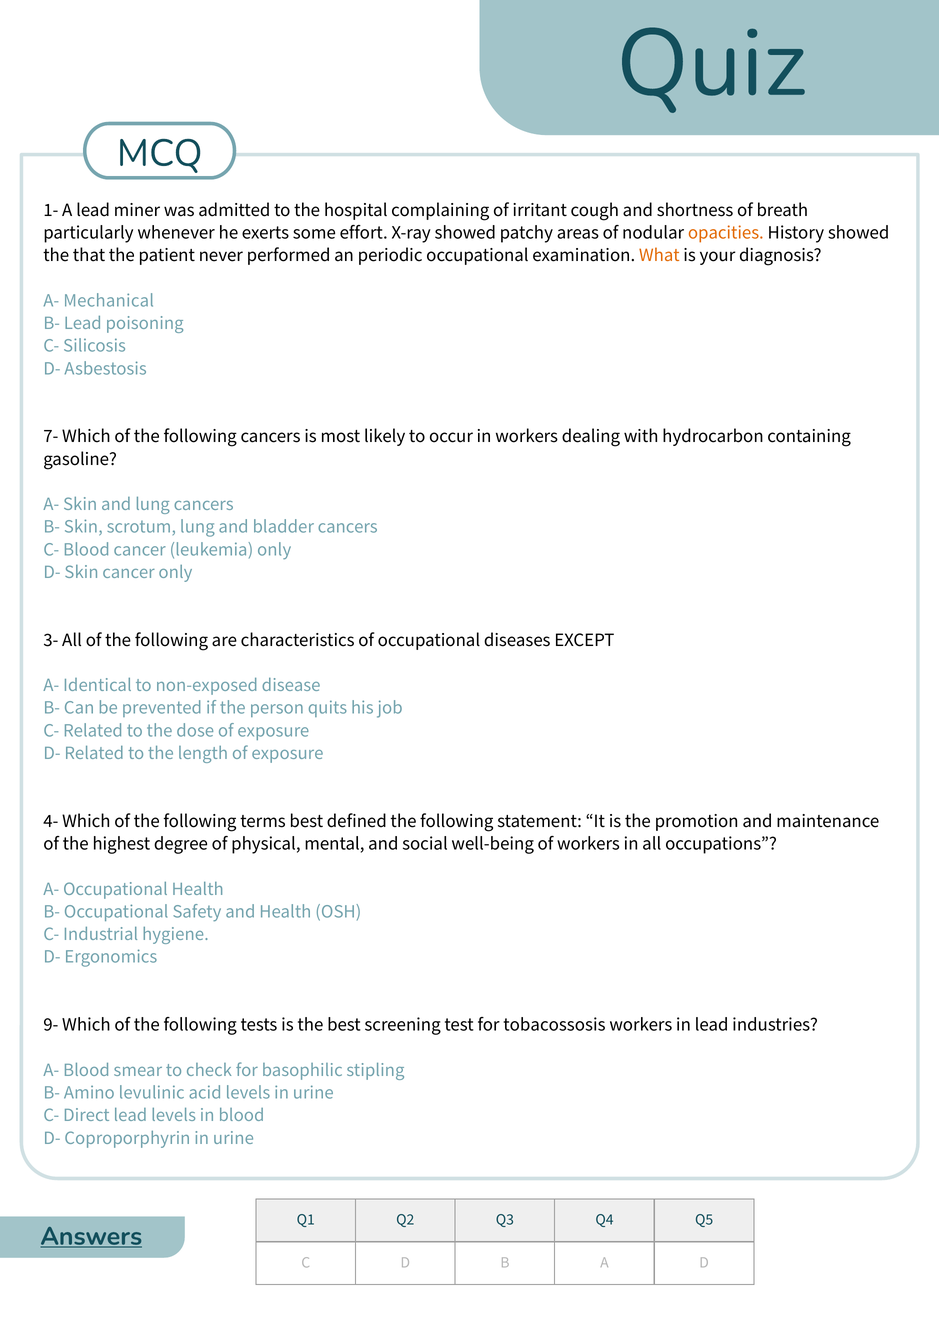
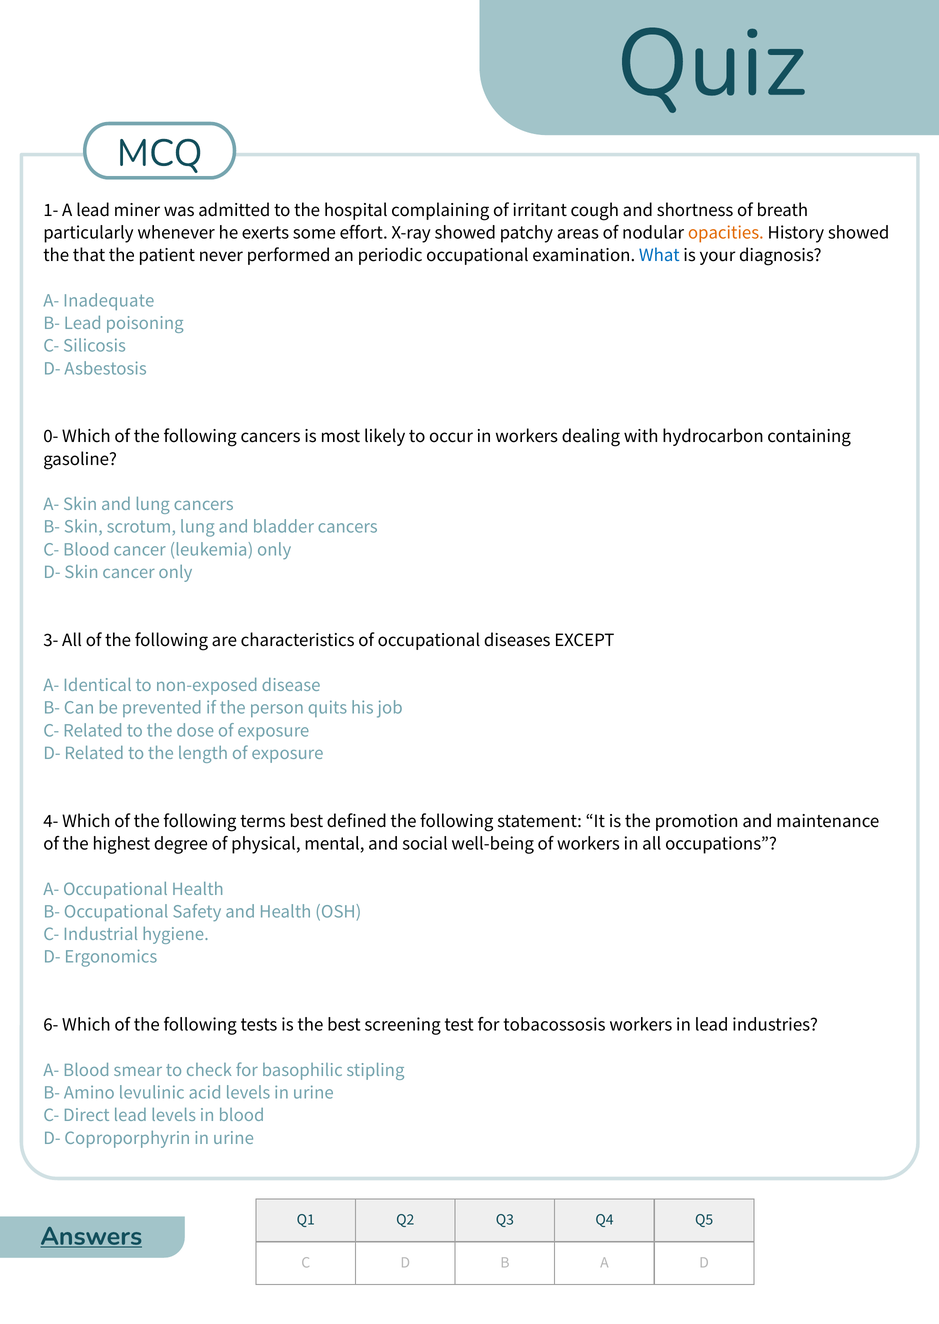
What colour: orange -> blue
Mechanical: Mechanical -> Inadequate
7-: 7- -> 0-
9-: 9- -> 6-
